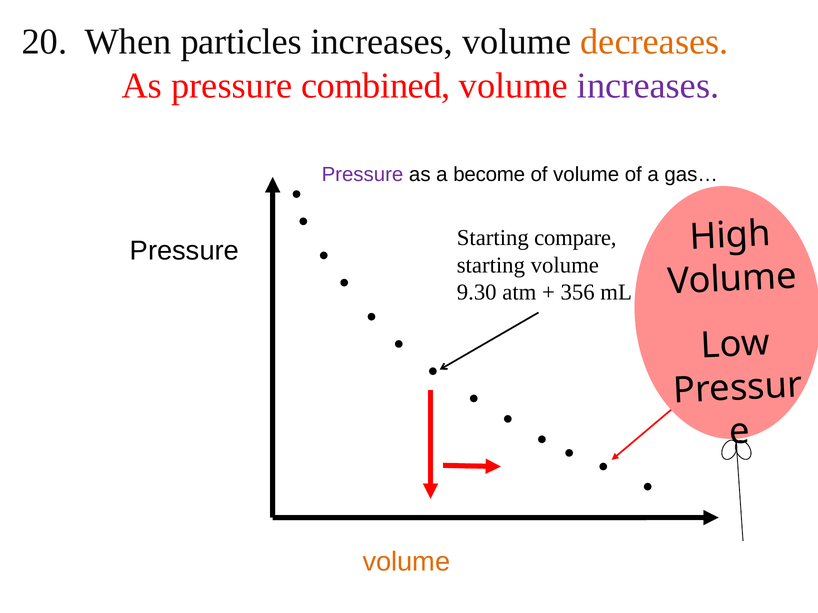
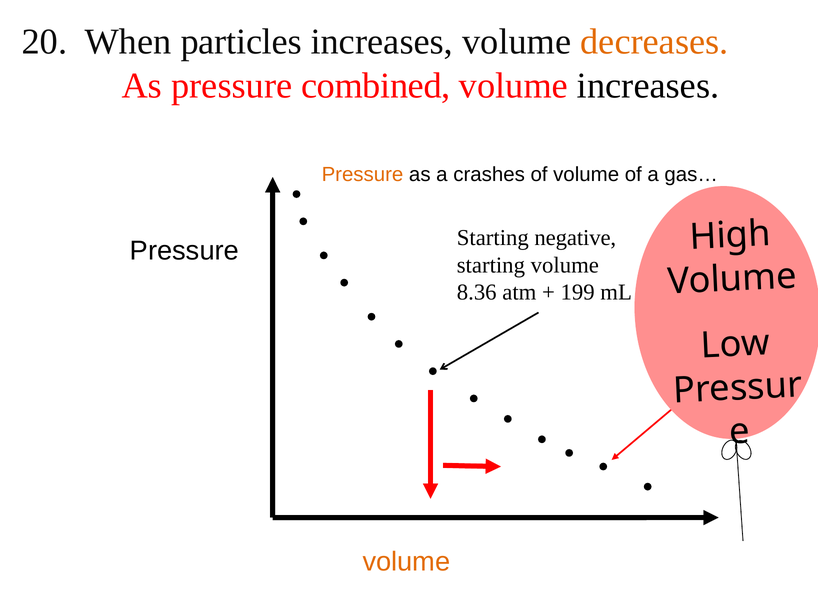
increases at (648, 86) colour: purple -> black
Pressure at (362, 174) colour: purple -> orange
become: become -> crashes
compare: compare -> negative
9.30: 9.30 -> 8.36
356: 356 -> 199
